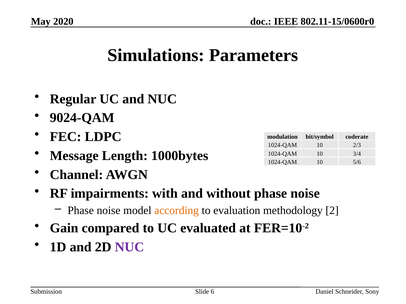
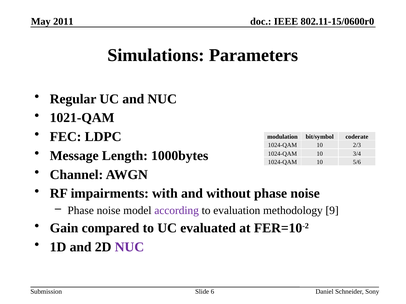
2020: 2020 -> 2011
9024-QAM: 9024-QAM -> 1021-QAM
according colour: orange -> purple
2: 2 -> 9
